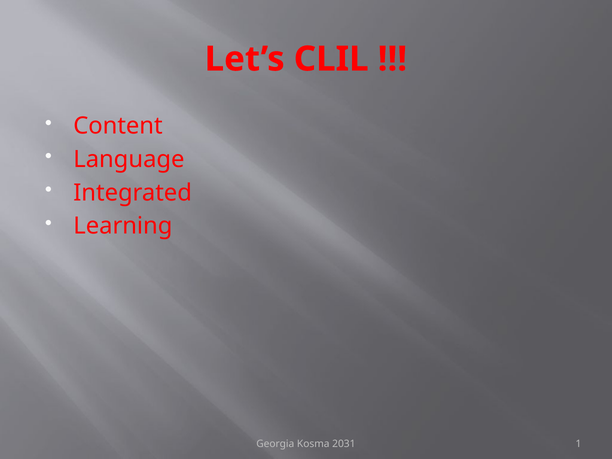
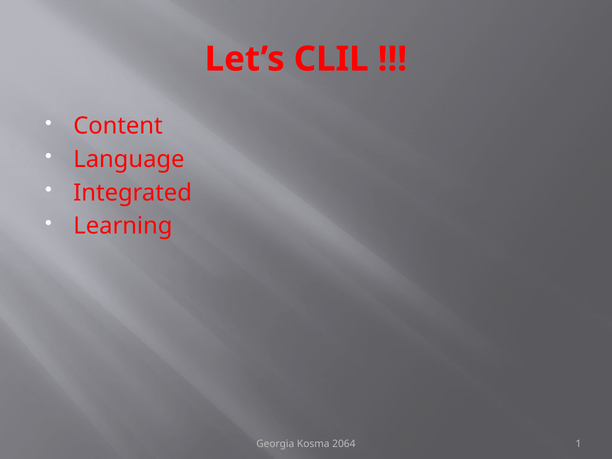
2031: 2031 -> 2064
